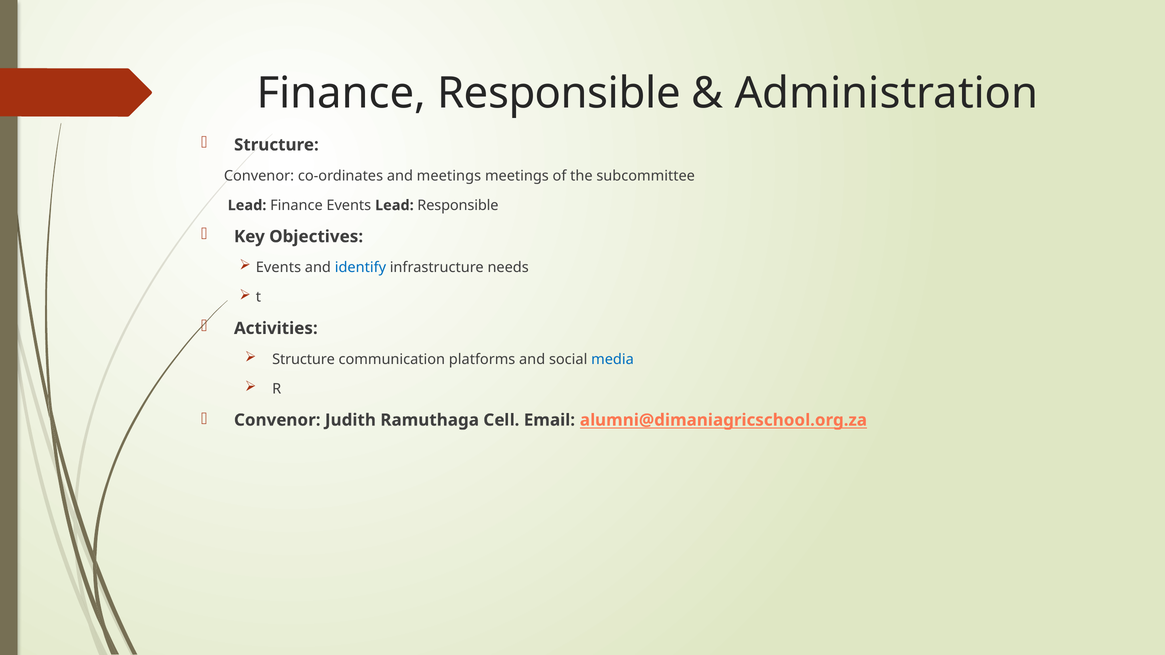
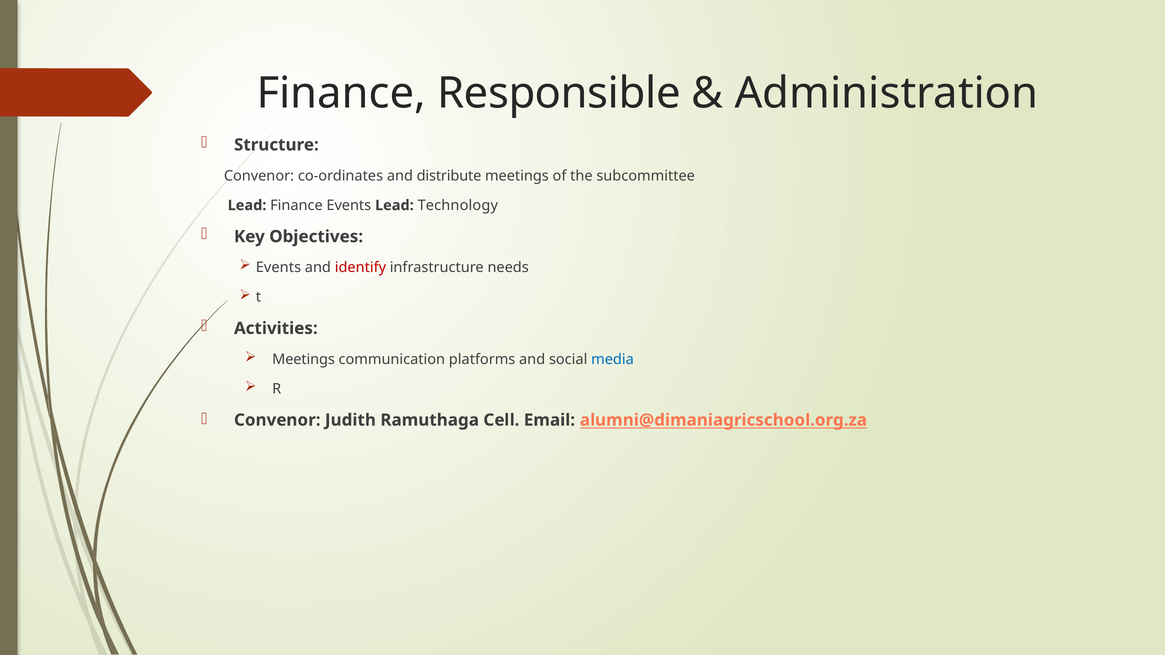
and meetings: meetings -> distribute
Lead Responsible: Responsible -> Technology
identify colour: blue -> red
Structure at (304, 359): Structure -> Meetings
